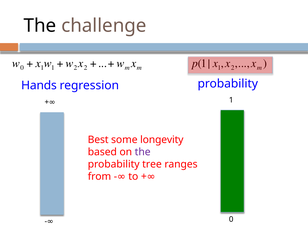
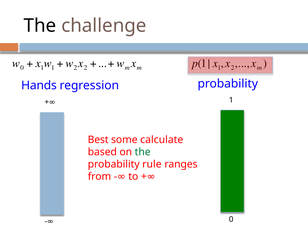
longevity: longevity -> calculate
the at (143, 152) colour: purple -> green
tree: tree -> rule
